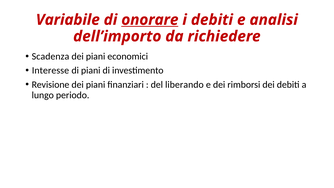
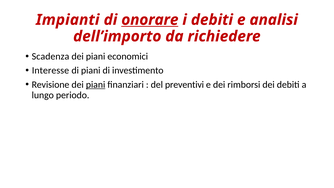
Variabile: Variabile -> Impianti
piani at (96, 84) underline: none -> present
liberando: liberando -> preventivi
